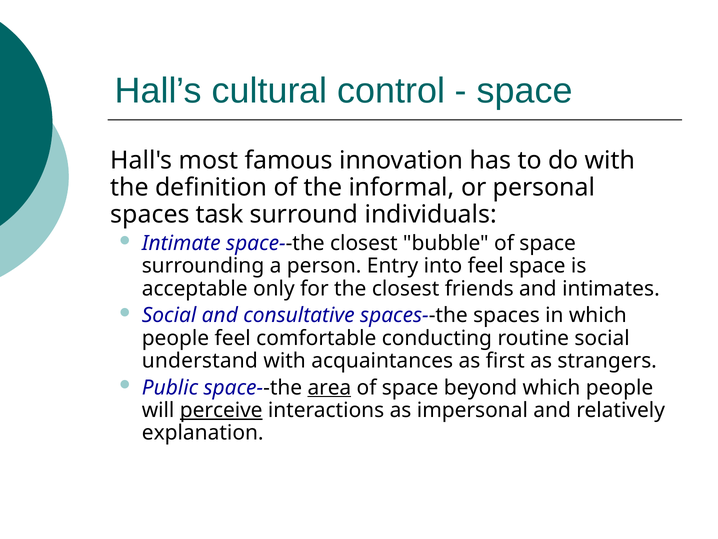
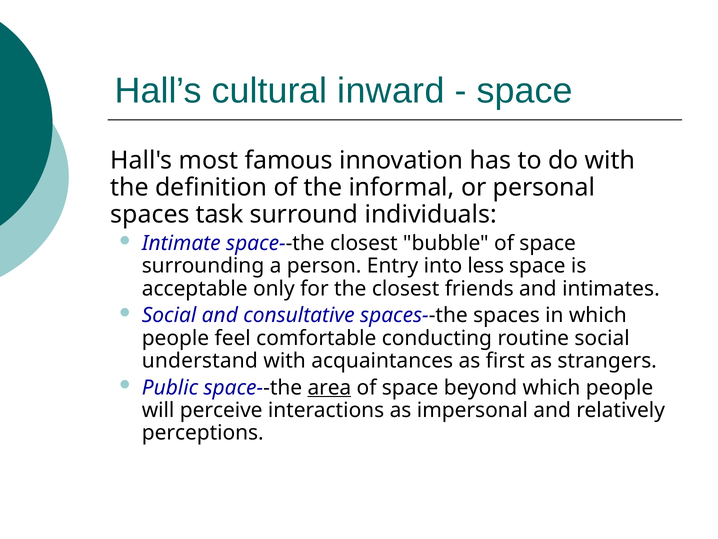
control: control -> inward
into feel: feel -> less
perceive underline: present -> none
explanation: explanation -> perceptions
